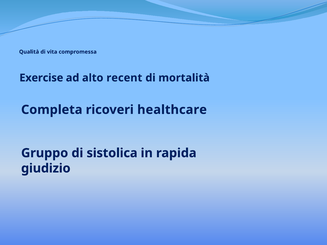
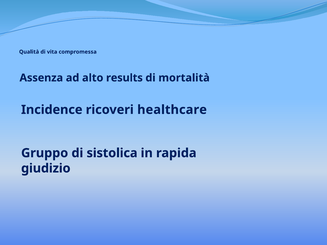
Exercise: Exercise -> Assenza
recent: recent -> results
Completa: Completa -> Incidence
